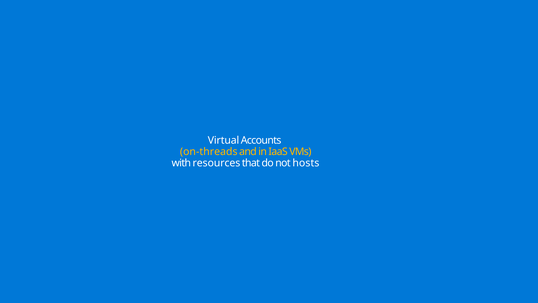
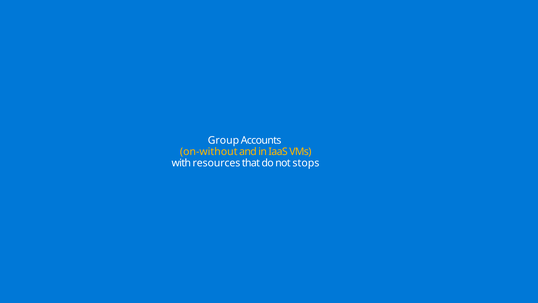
Virtual: Virtual -> Group
on-threads: on-threads -> on-without
hosts: hosts -> stops
